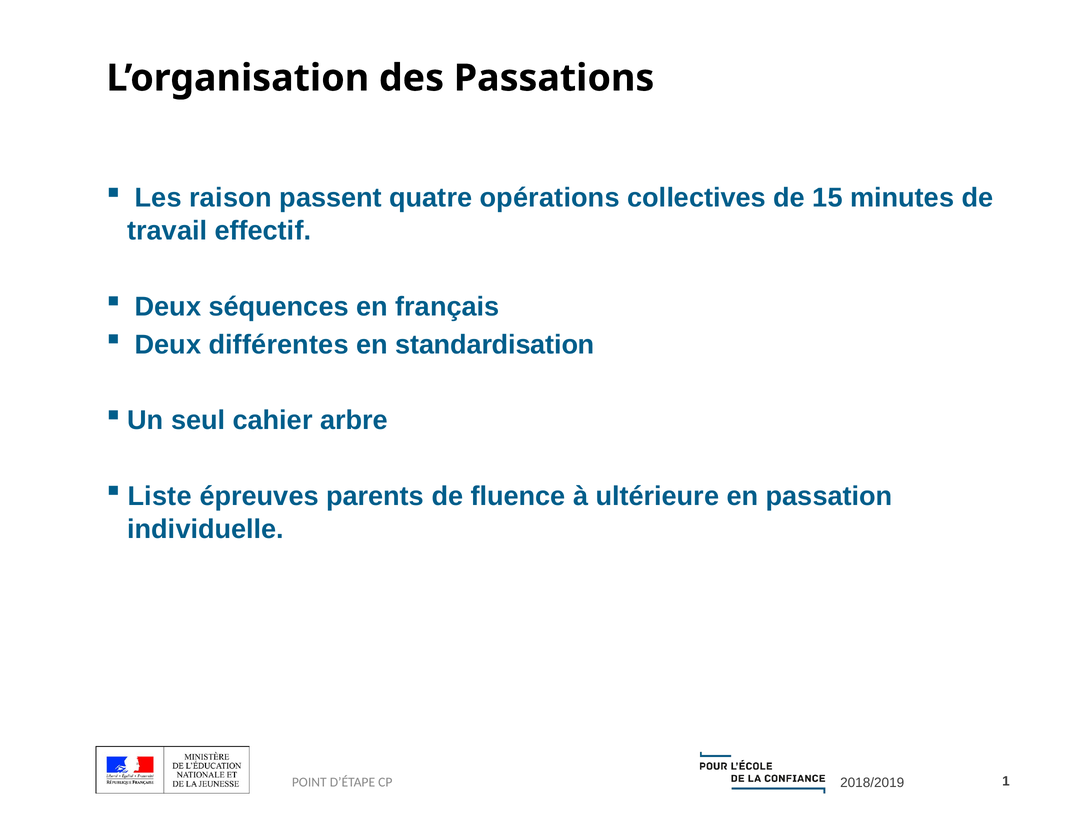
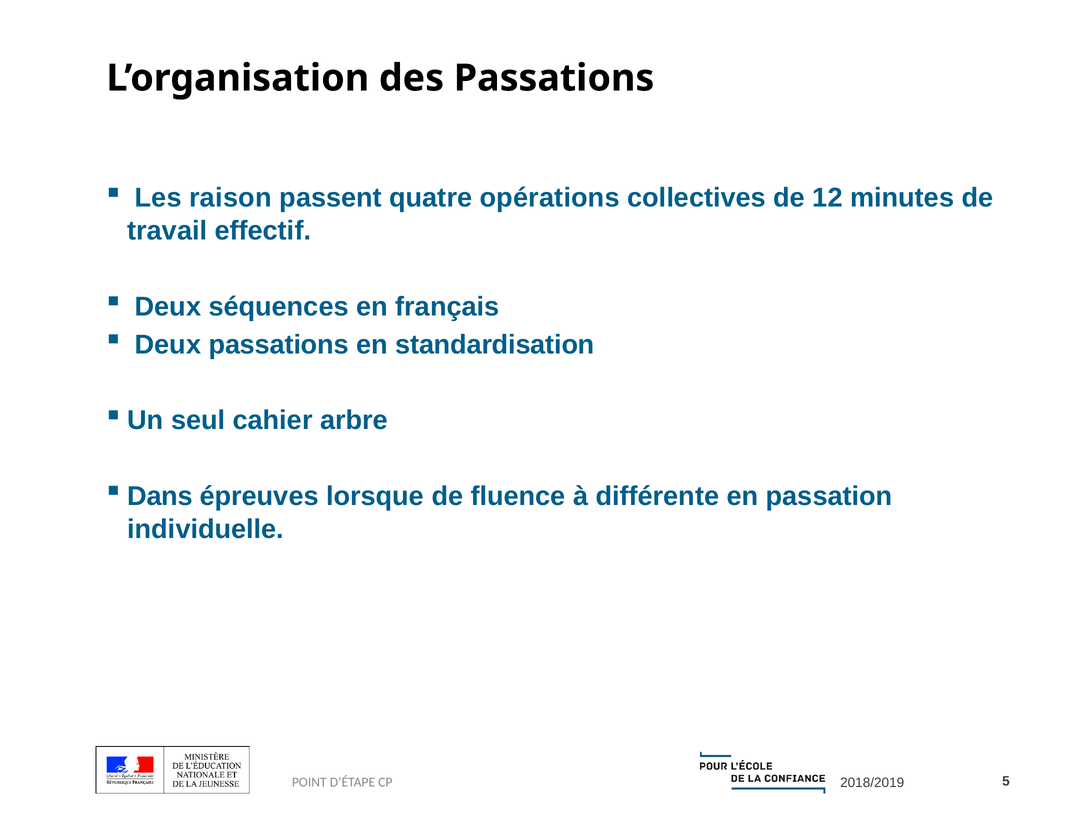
15: 15 -> 12
Deux différentes: différentes -> passations
Liste: Liste -> Dans
parents: parents -> lorsque
ultérieure: ultérieure -> différente
1: 1 -> 5
